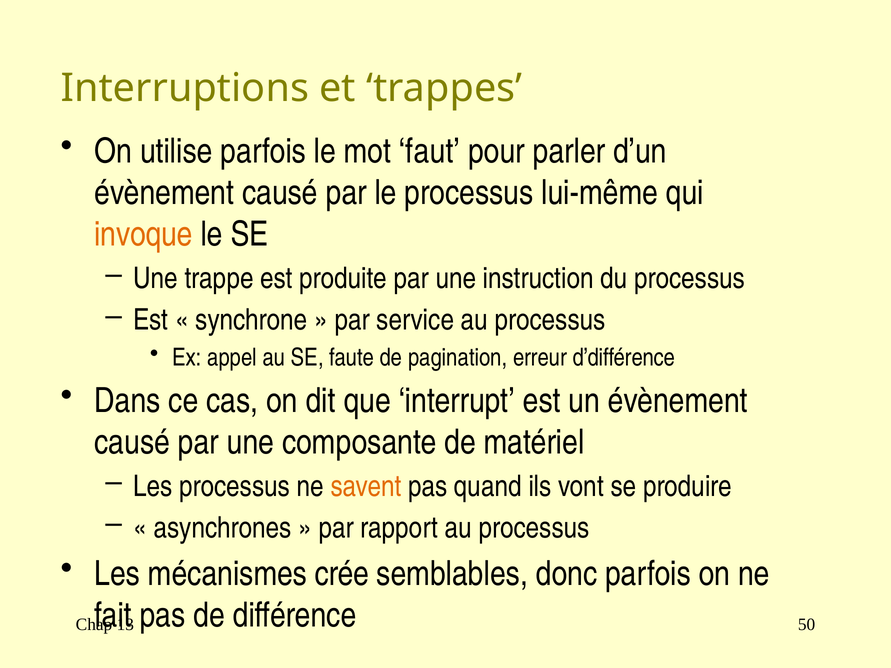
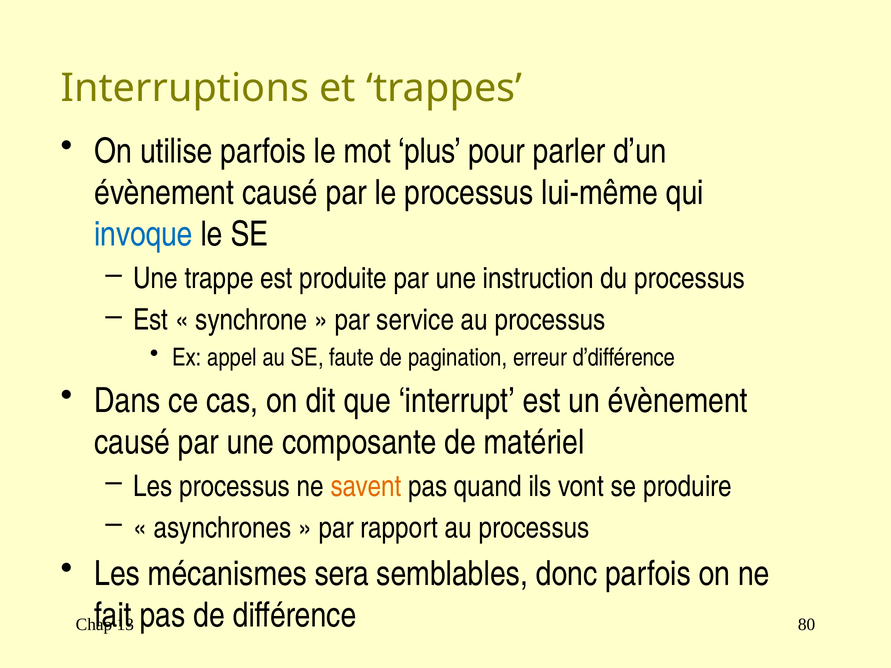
faut: faut -> plus
invoque colour: orange -> blue
crée: crée -> sera
50: 50 -> 80
